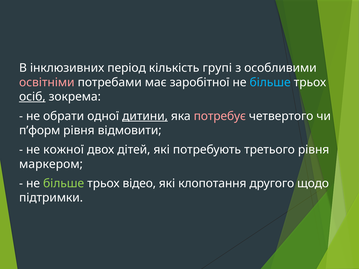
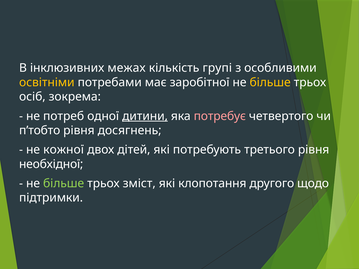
період: період -> межах
освітніми colour: pink -> yellow
більше at (270, 82) colour: light blue -> yellow
осіб underline: present -> none
обрати: обрати -> потреб
п’форм: п’форм -> п’тобто
відмовити: відмовити -> досягнень
маркером: маркером -> необхідної
відео: відео -> зміст
